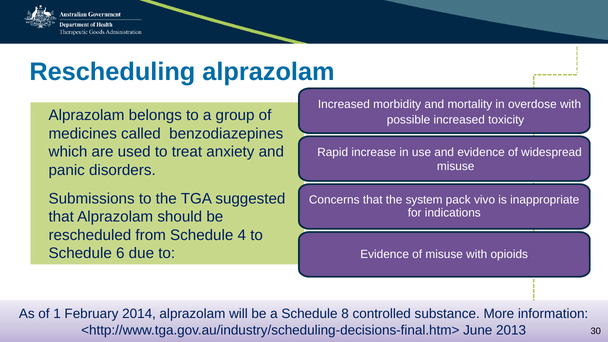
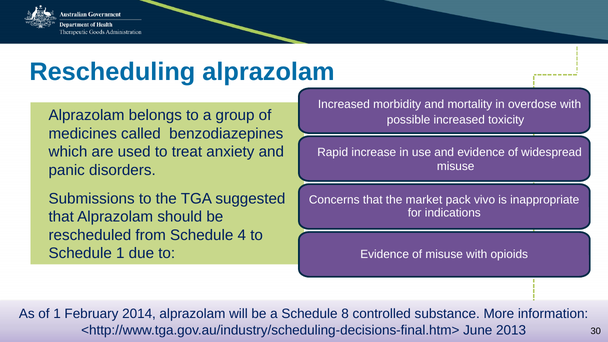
system: system -> market
Schedule 6: 6 -> 1
